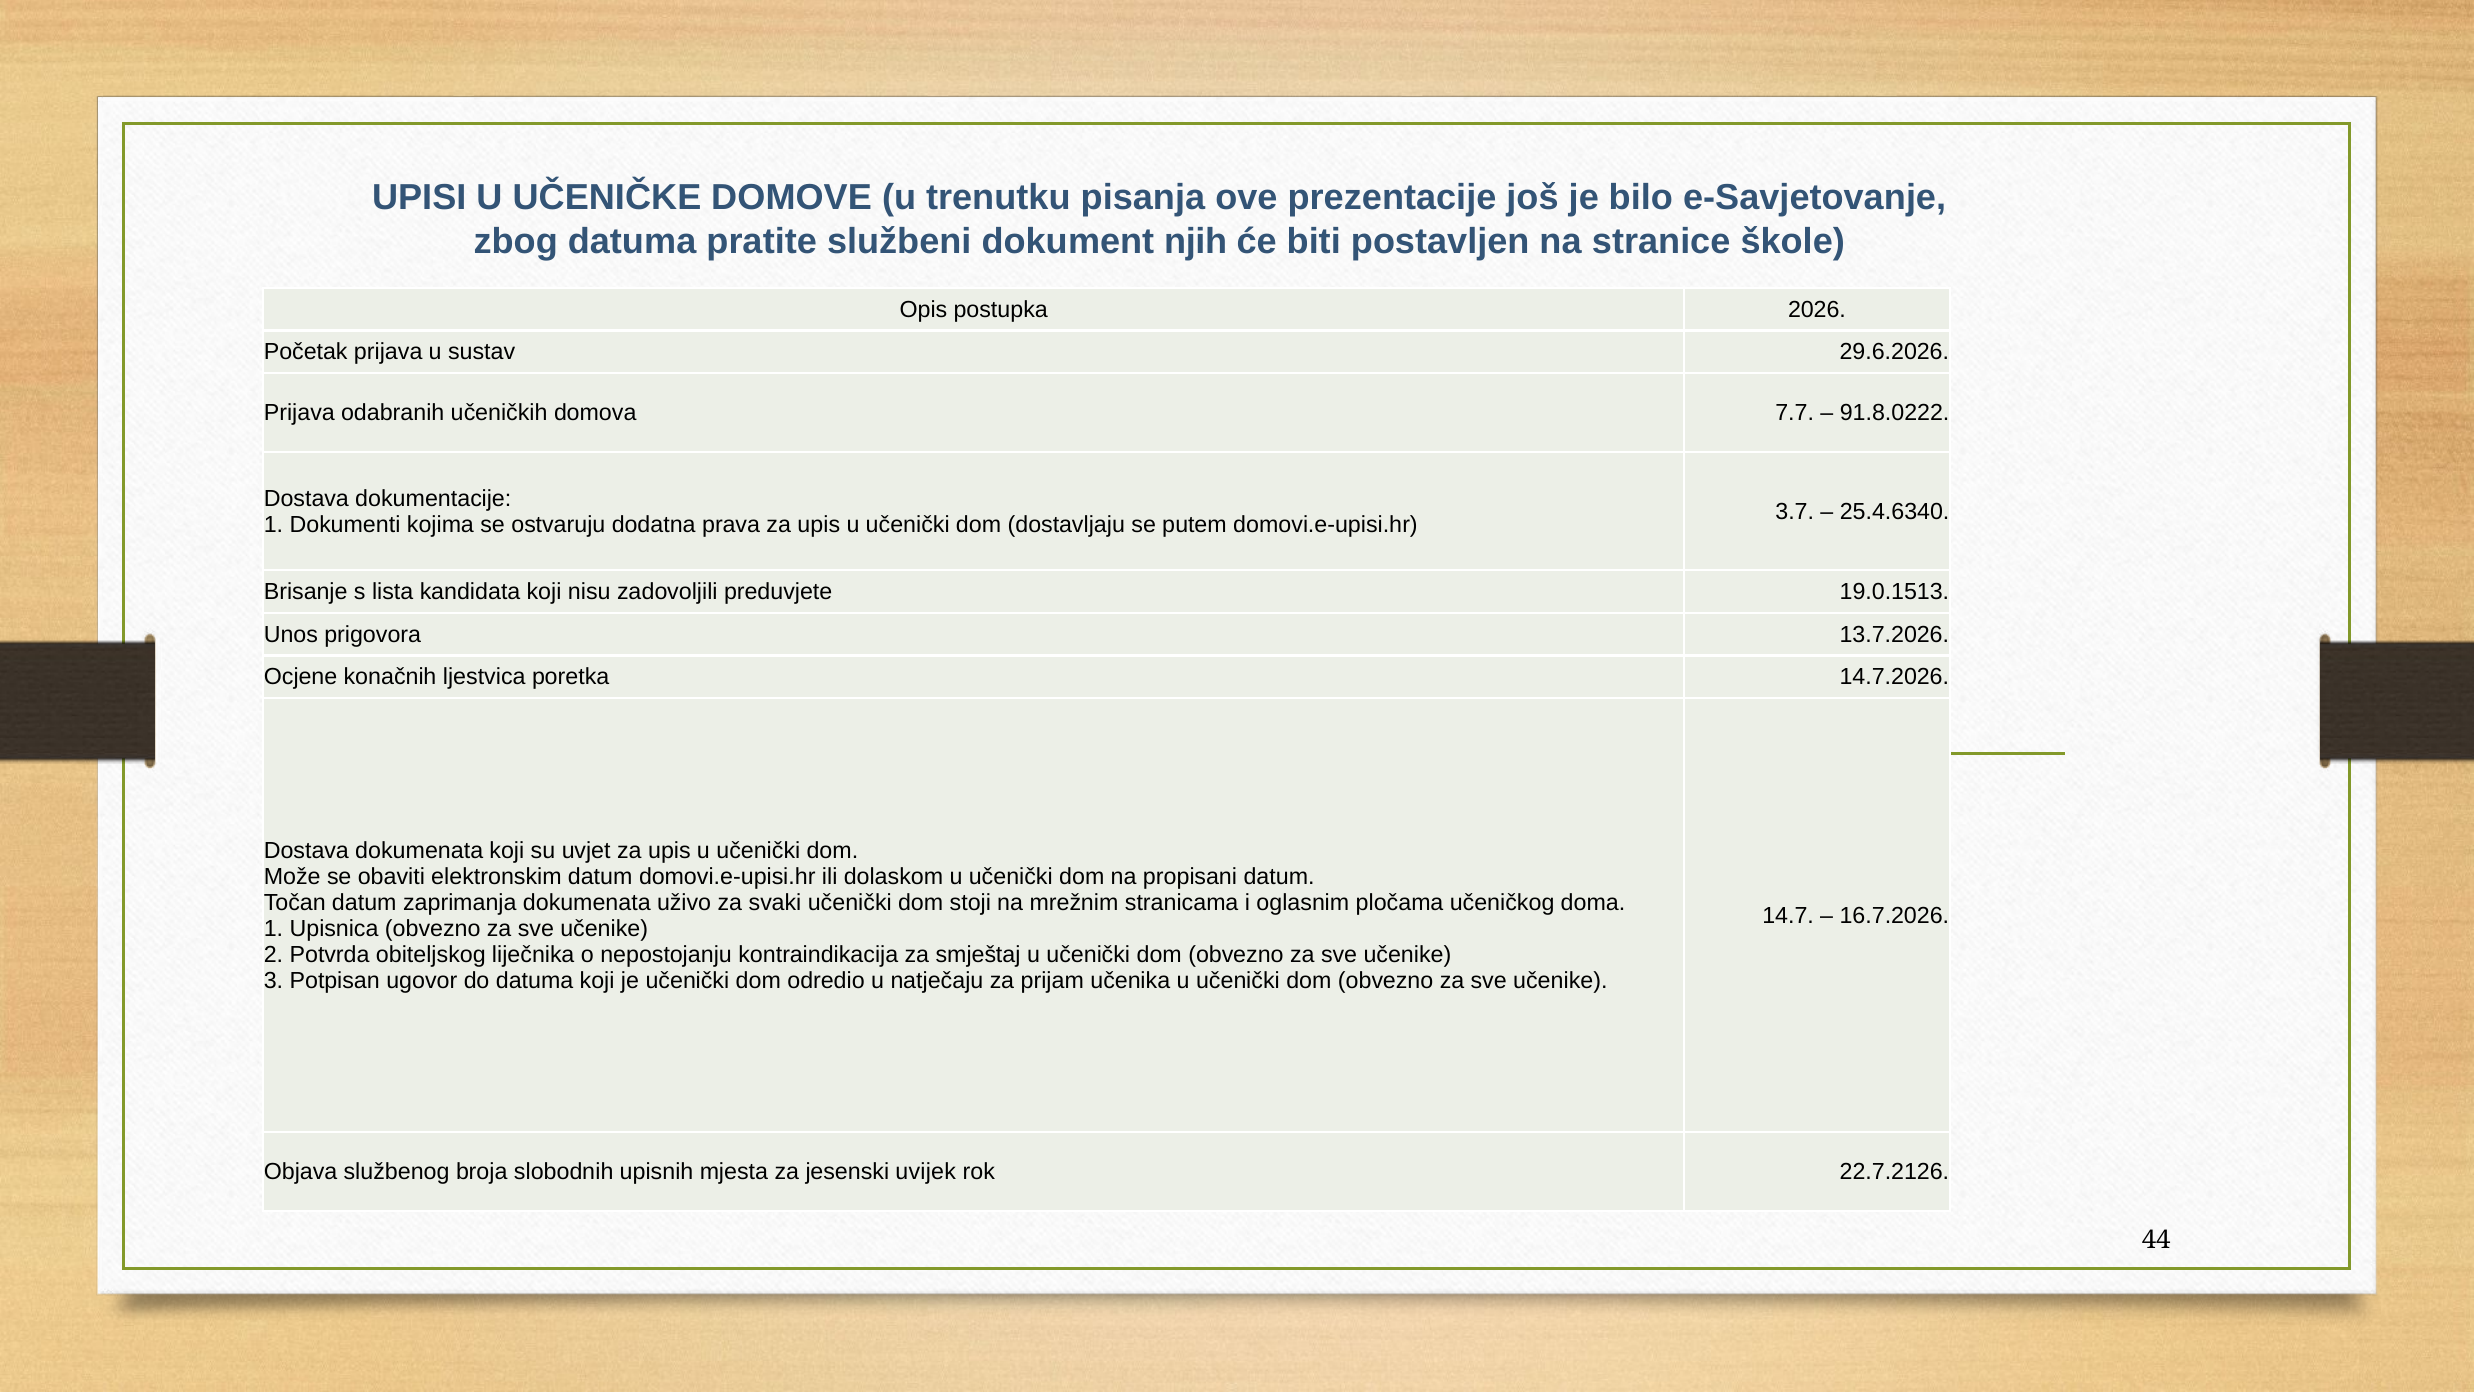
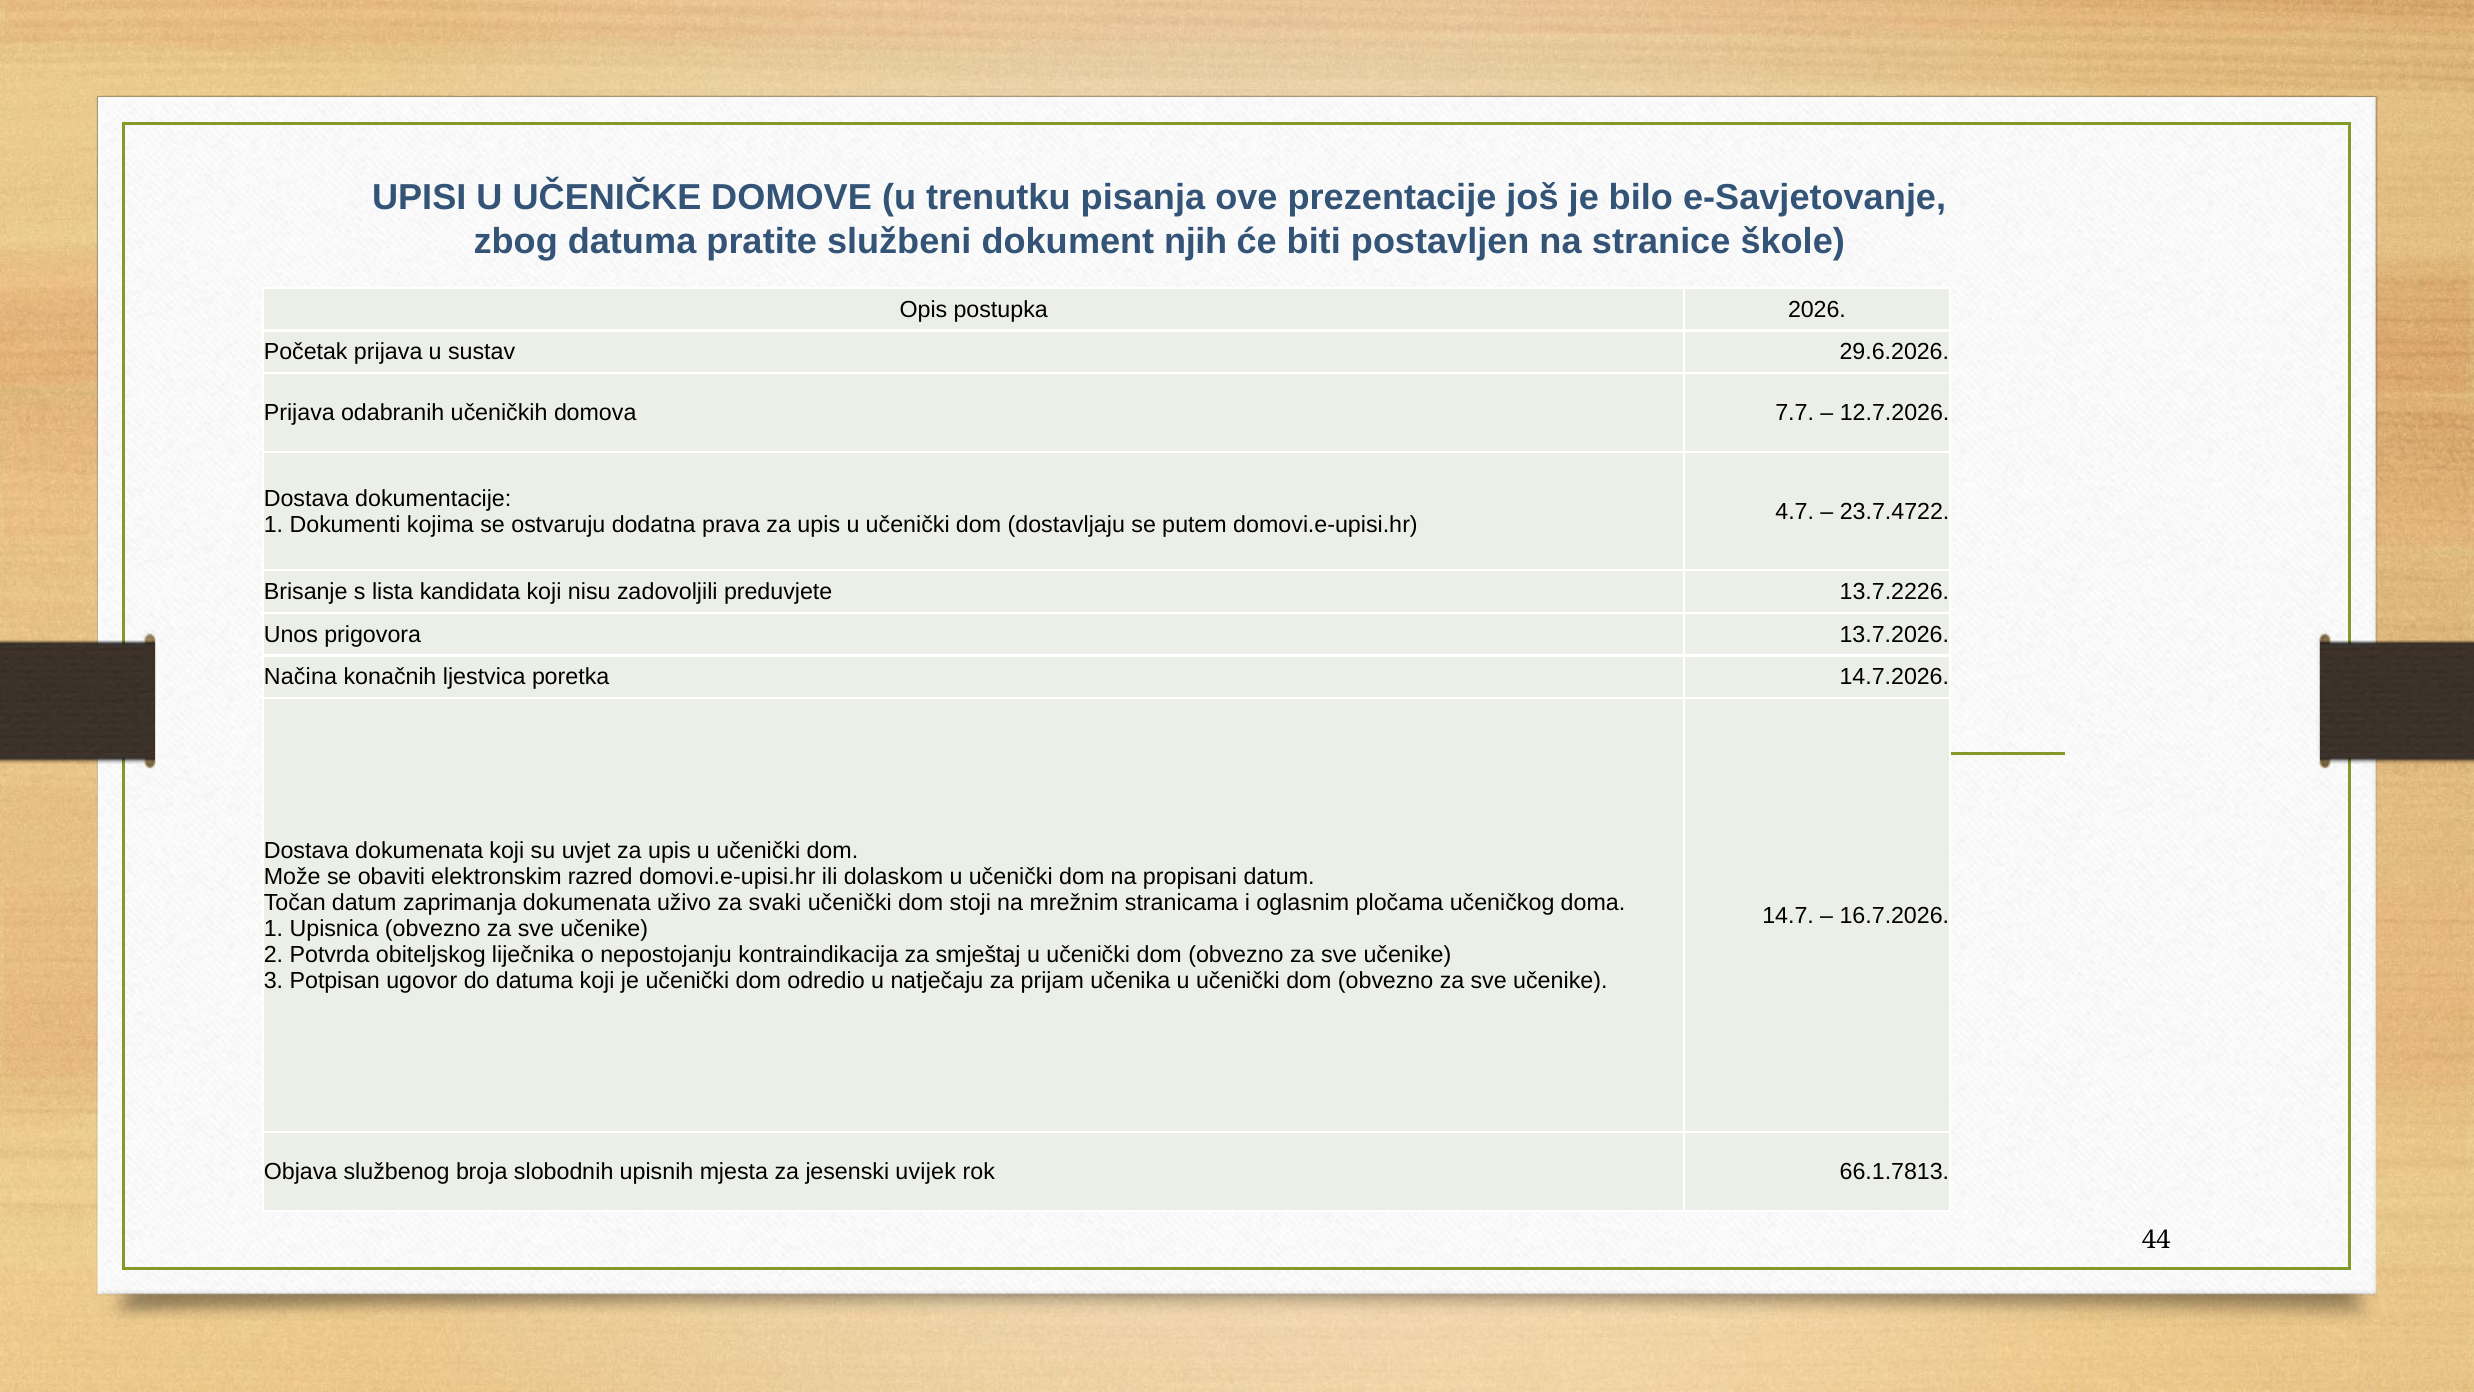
91.8.0222: 91.8.0222 -> 12.7.2026
3.7: 3.7 -> 4.7
25.4.6340: 25.4.6340 -> 23.7.4722
19.0.1513: 19.0.1513 -> 13.7.2226
Ocjene: Ocjene -> Načina
elektronskim datum: datum -> razred
22.7.2126: 22.7.2126 -> 66.1.7813
